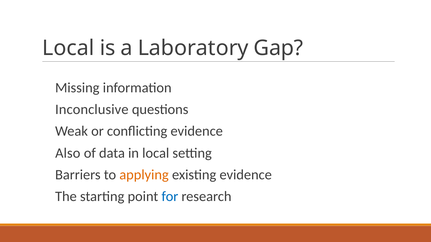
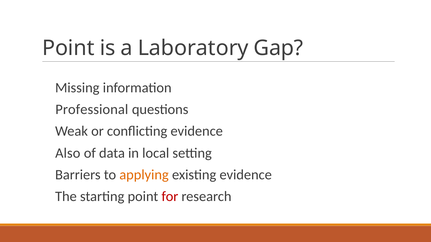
Local at (68, 48): Local -> Point
Inconclusive: Inconclusive -> Professional
for colour: blue -> red
